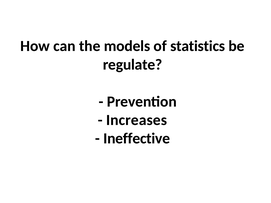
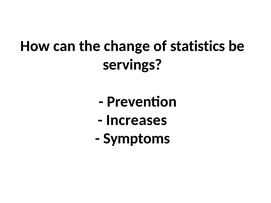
models: models -> change
regulate: regulate -> servings
Ineffective: Ineffective -> Symptoms
